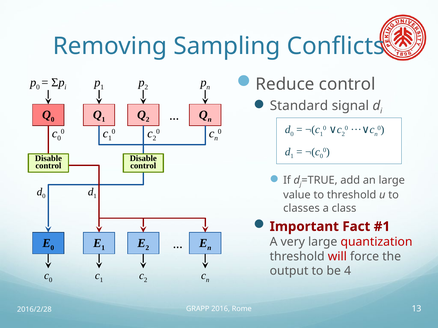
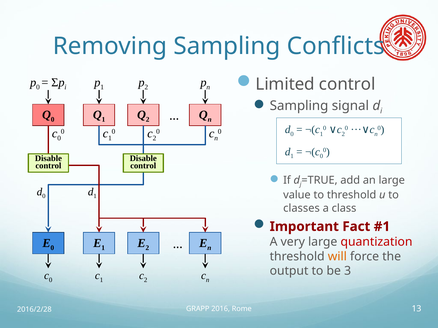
Reduce: Reduce -> Limited
Standard at (299, 106): Standard -> Sampling
will colour: red -> orange
4: 4 -> 3
